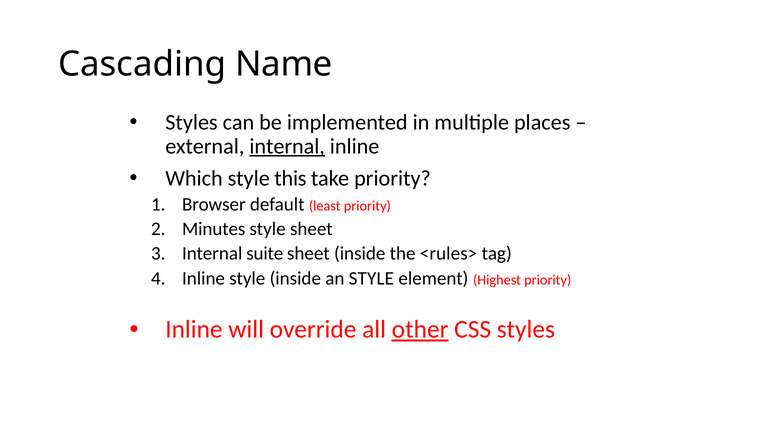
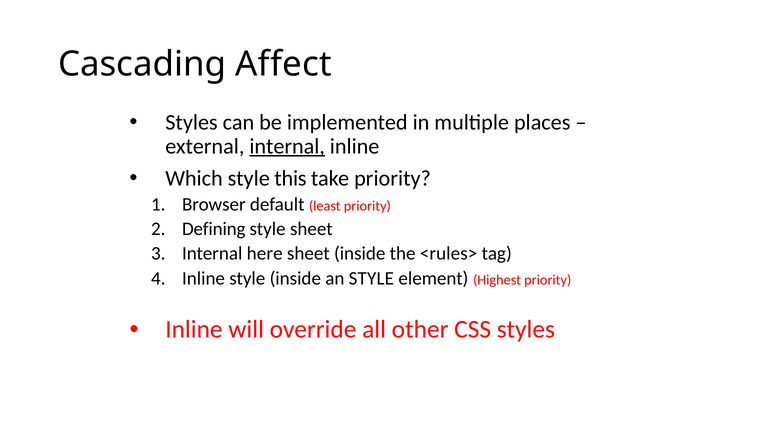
Name: Name -> Affect
Minutes: Minutes -> Defining
suite: suite -> here
other underline: present -> none
